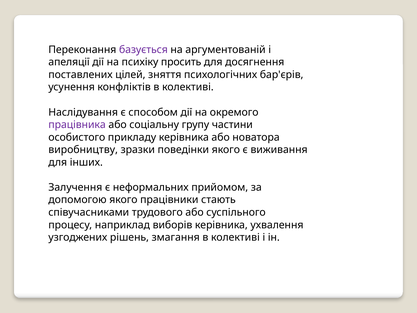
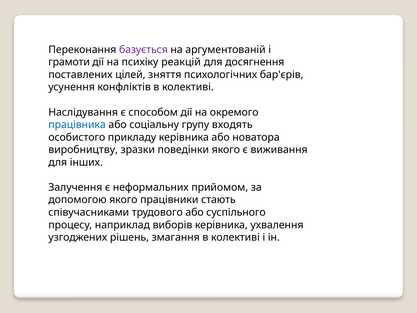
апеляції: апеляції -> грамоти
просить: просить -> реакцій
працівника colour: purple -> blue
частини: частини -> входять
